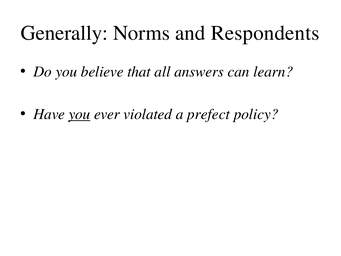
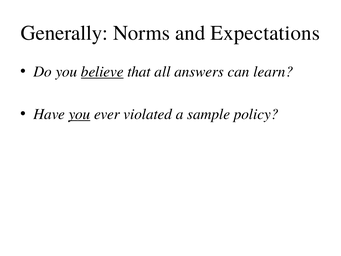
Respondents: Respondents -> Expectations
believe underline: none -> present
prefect: prefect -> sample
